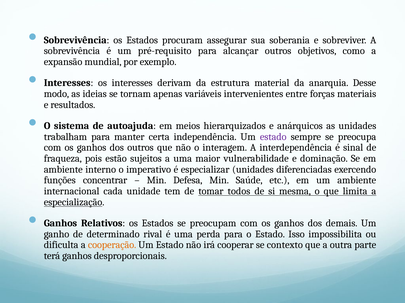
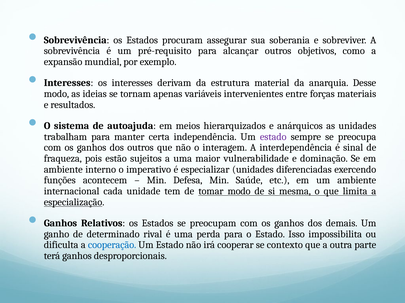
concentrar: concentrar -> acontecem
tomar todos: todos -> modo
cooperação colour: orange -> blue
